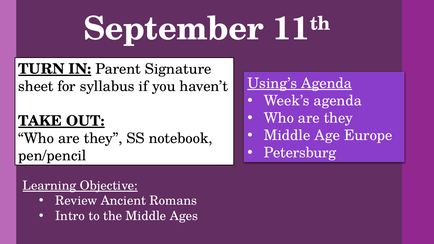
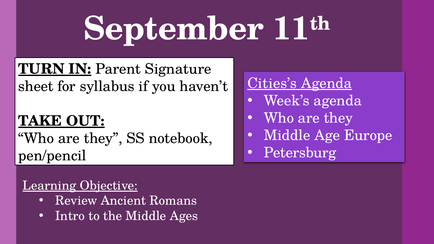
Using’s: Using’s -> Cities’s
